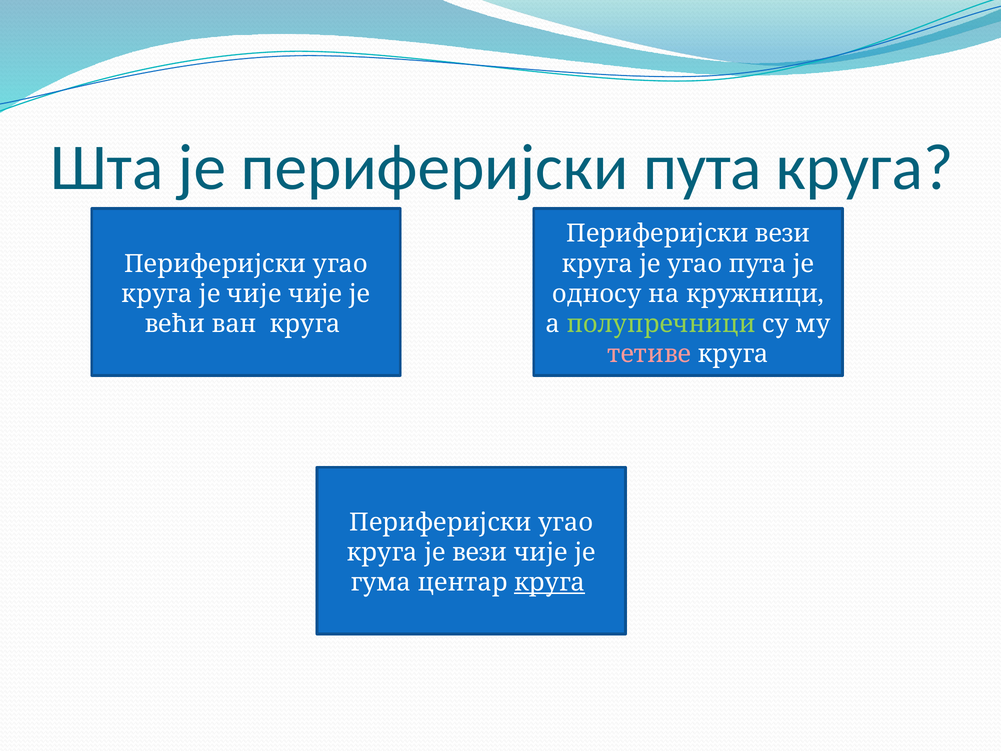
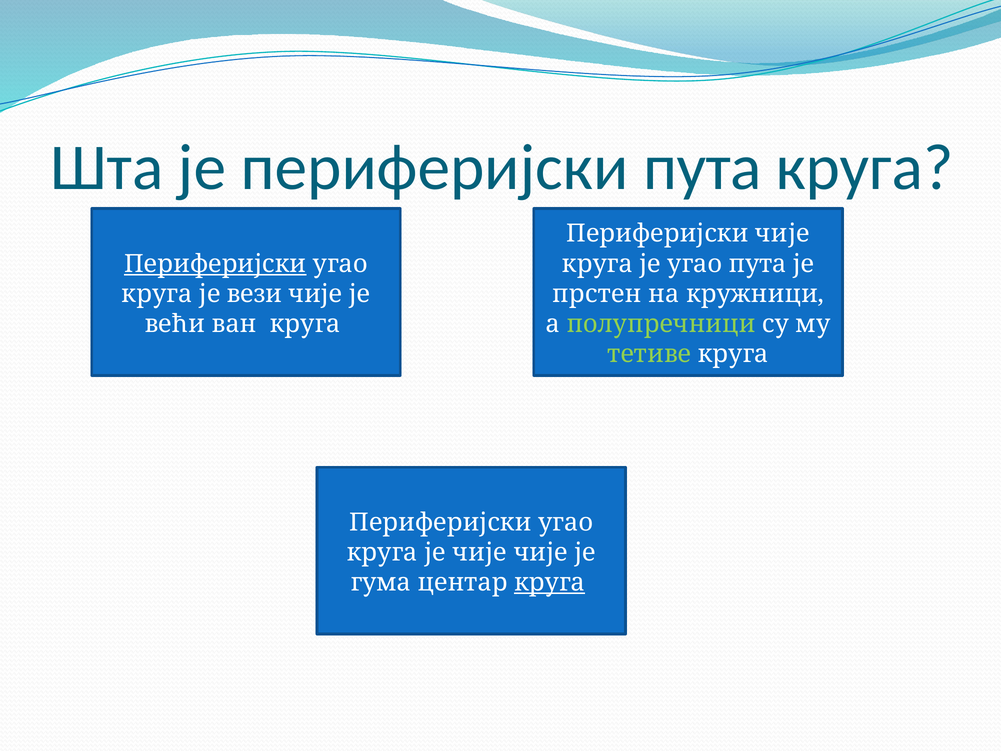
Периферијски вези: вези -> чије
Периферијски at (215, 264) underline: none -> present
је чије: чије -> вези
односу: односу -> прстен
тетиве colour: pink -> light green
је вези: вези -> чије
